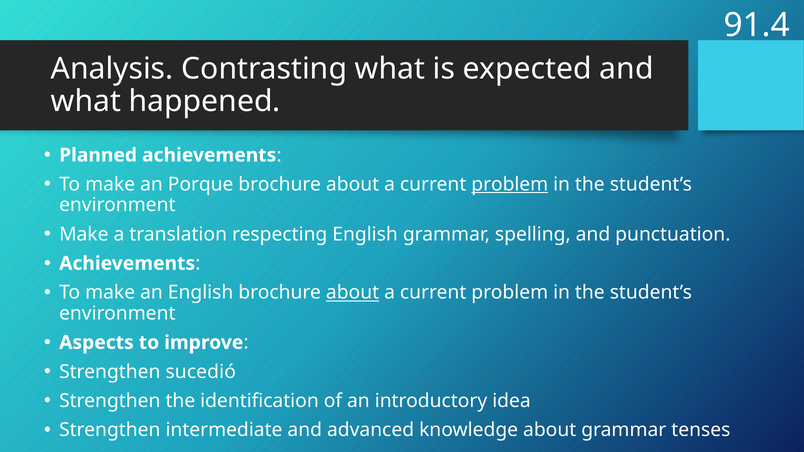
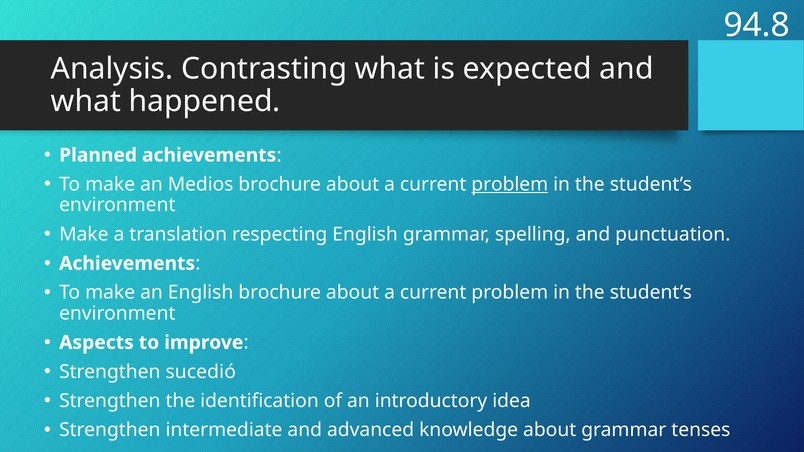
91.4: 91.4 -> 94.8
Porque: Porque -> Medios
about at (353, 293) underline: present -> none
